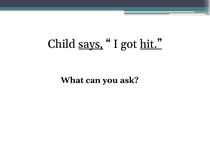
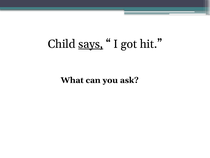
hit underline: present -> none
